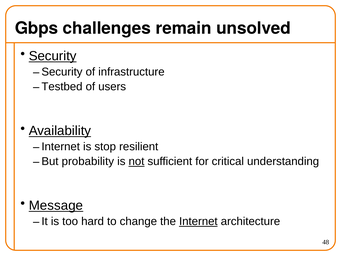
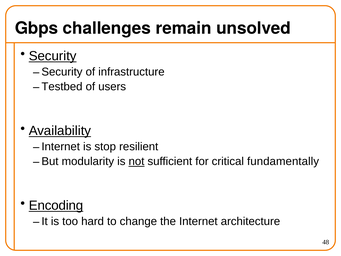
probability: probability -> modularity
understanding: understanding -> fundamentally
Message: Message -> Encoding
Internet at (198, 221) underline: present -> none
